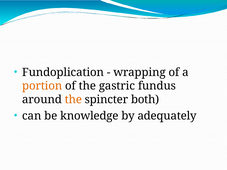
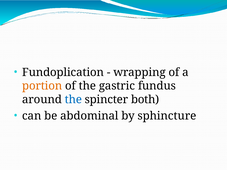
the at (73, 100) colour: orange -> blue
knowledge: knowledge -> abdominal
adequately: adequately -> sphincture
